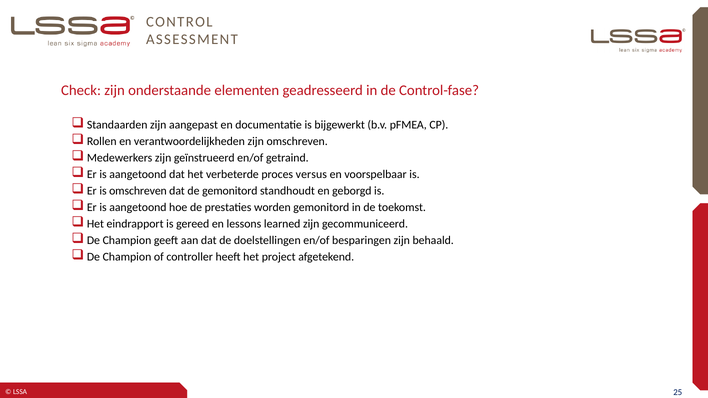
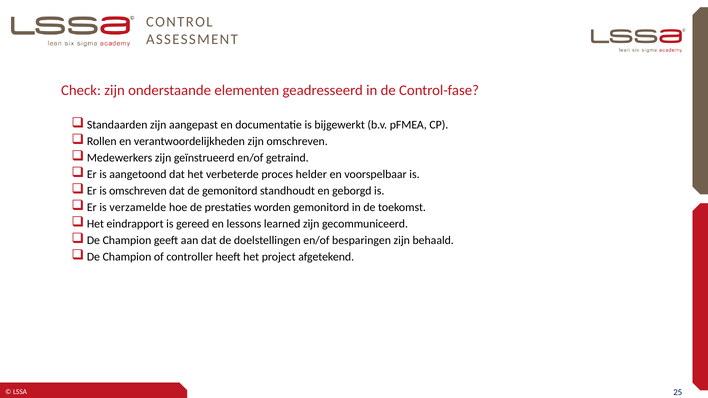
versus: versus -> helder
aangetoond at (138, 208): aangetoond -> verzamelde
